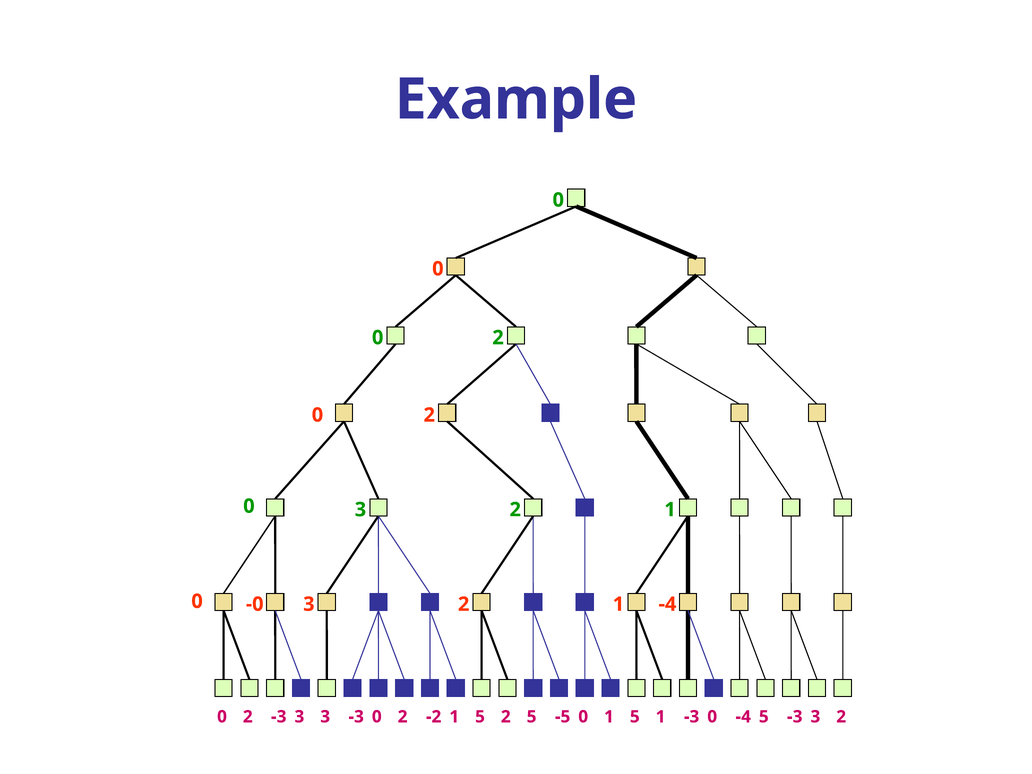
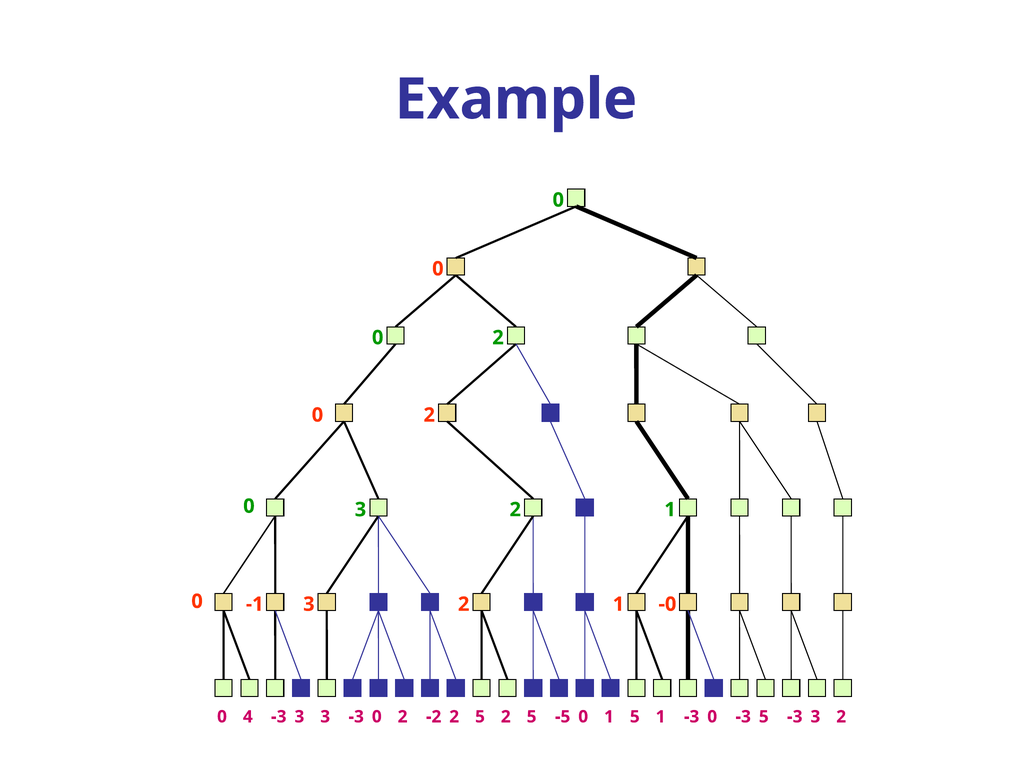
-0: -0 -> -1
-4 at (667, 604): -4 -> -0
2 at (248, 717): 2 -> 4
-2 1: 1 -> 2
3 -4: -4 -> -3
